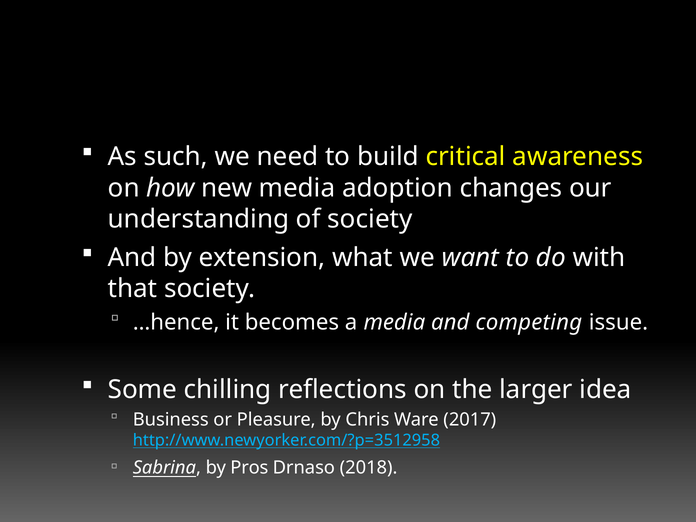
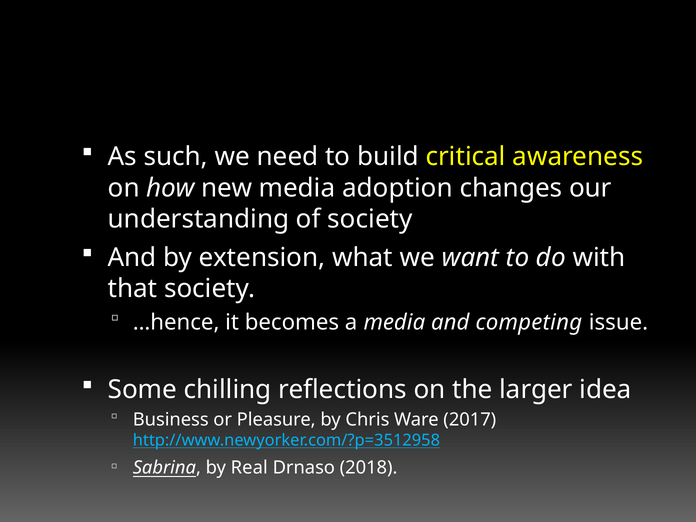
Pros: Pros -> Real
